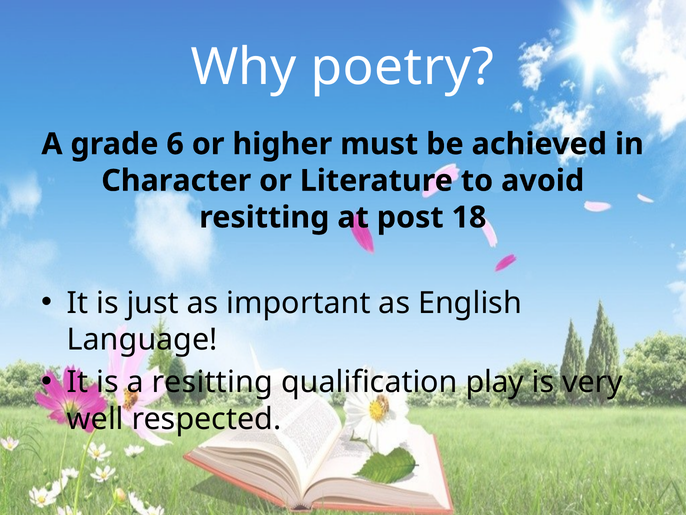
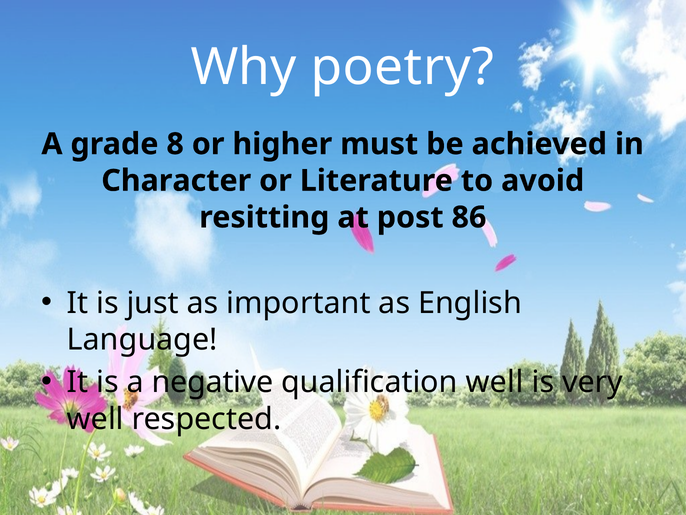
6: 6 -> 8
18: 18 -> 86
a resitting: resitting -> negative
qualification play: play -> well
